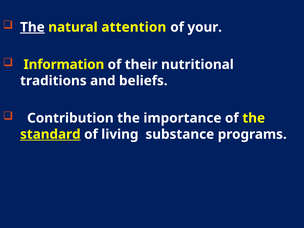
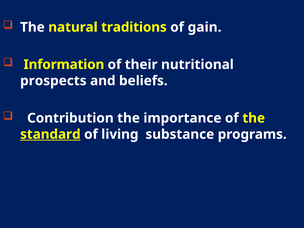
The at (32, 27) underline: present -> none
attention: attention -> traditions
your: your -> gain
traditions: traditions -> prospects
